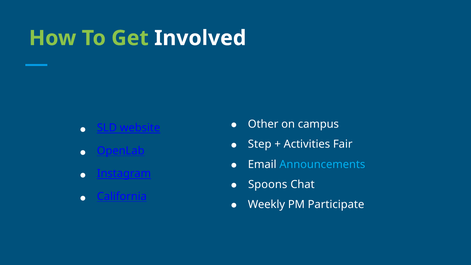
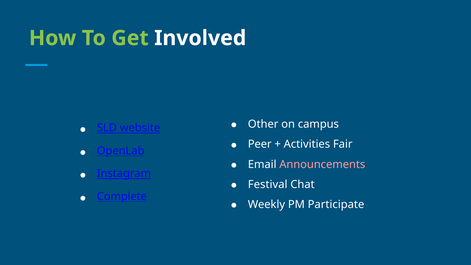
Step: Step -> Peer
Announcements colour: light blue -> pink
Spoons: Spoons -> Festival
California: California -> Complete
